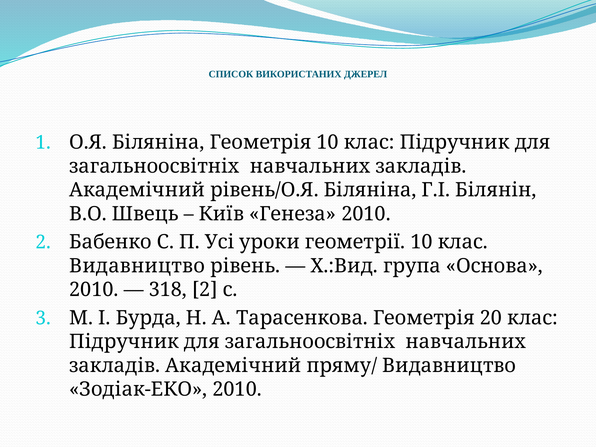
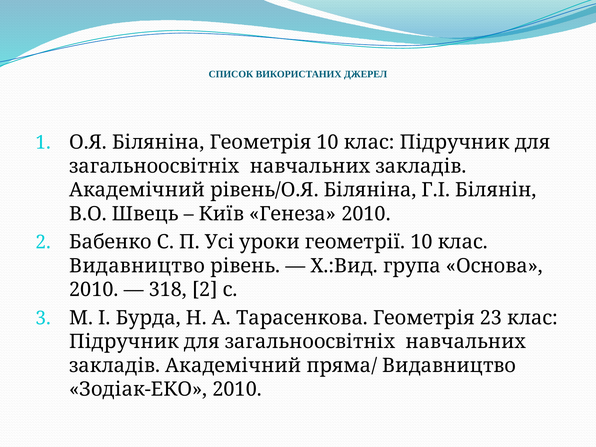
20: 20 -> 23
пряму/: пряму/ -> пряма/
